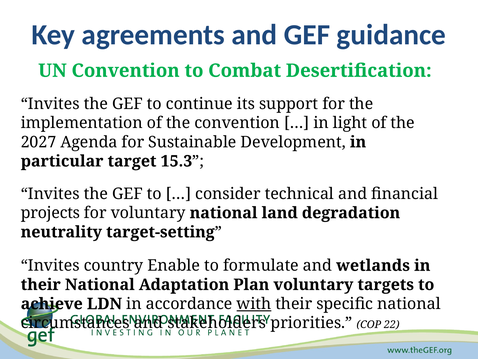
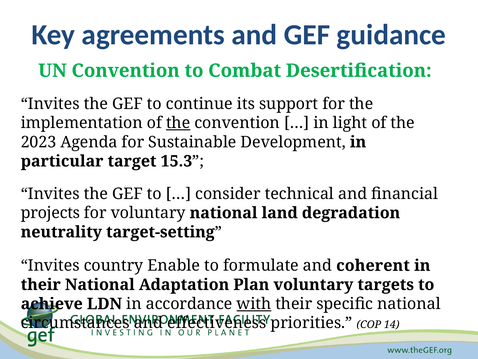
the at (178, 123) underline: none -> present
2027: 2027 -> 2023
wetlands: wetlands -> coherent
stakeholders: stakeholders -> effectiveness
22: 22 -> 14
